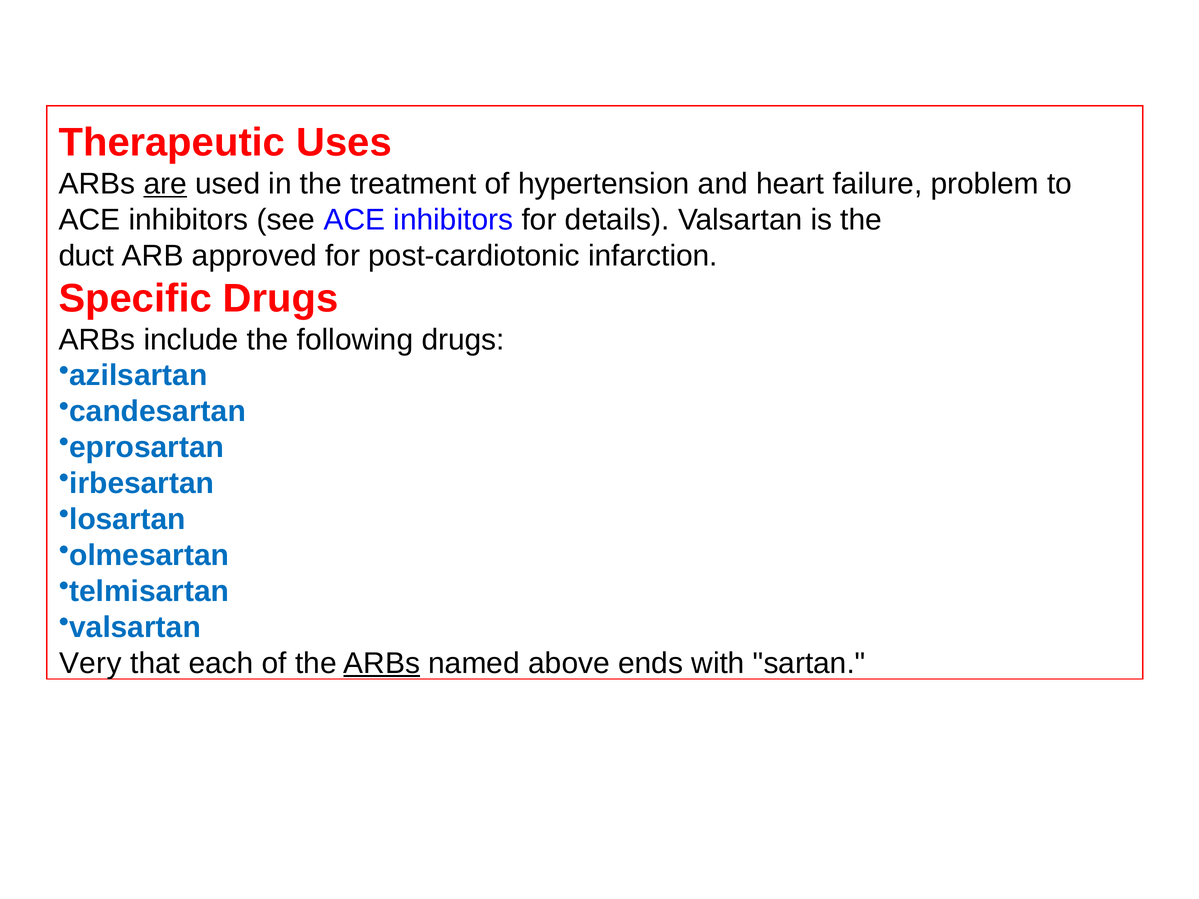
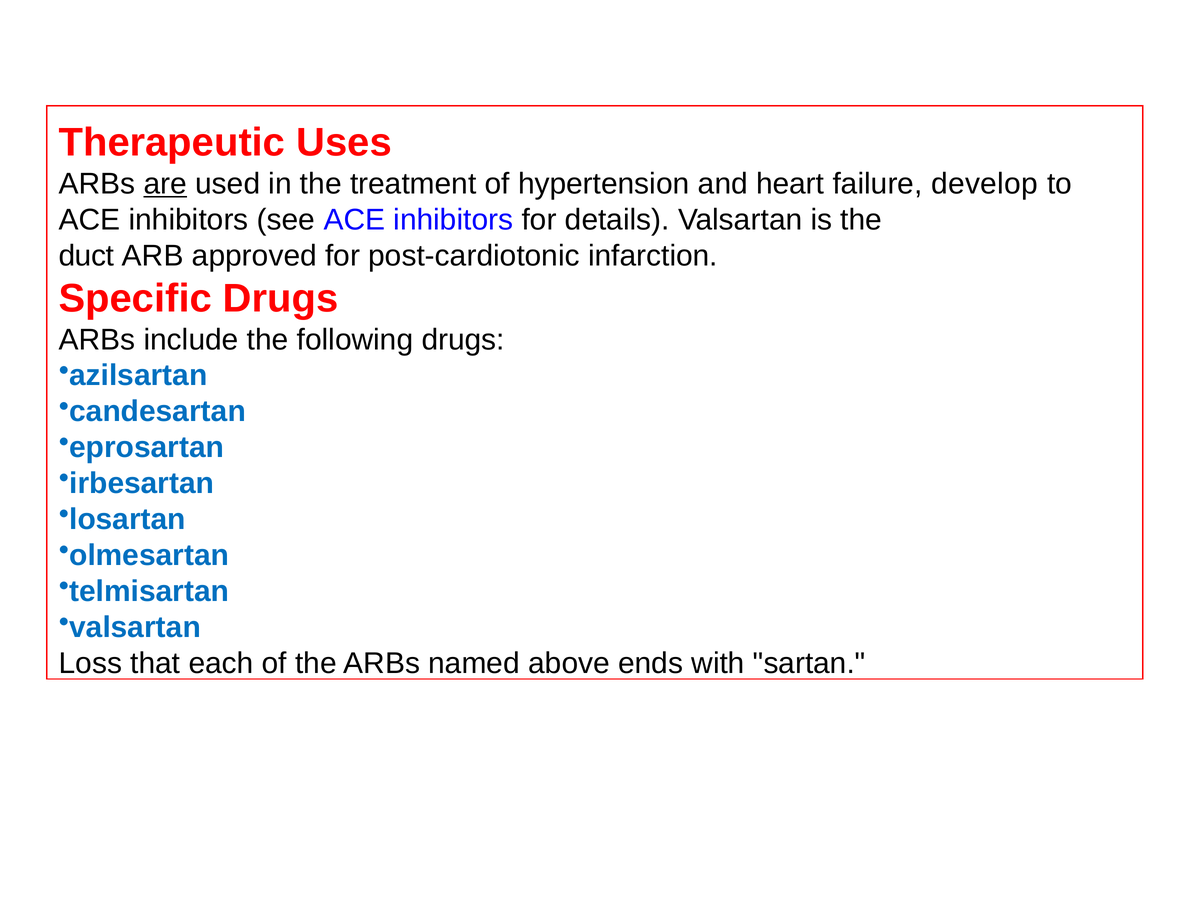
problem: problem -> develop
Very: Very -> Loss
ARBs at (382, 663) underline: present -> none
